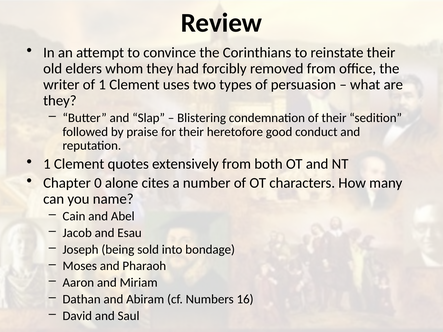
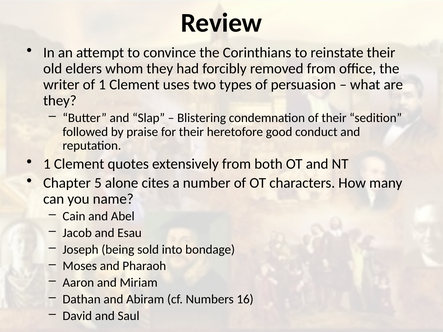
0: 0 -> 5
